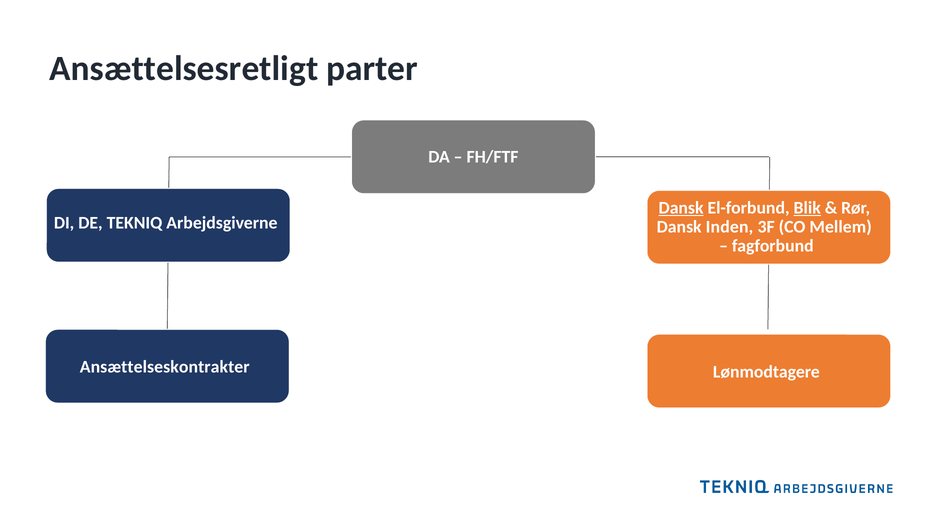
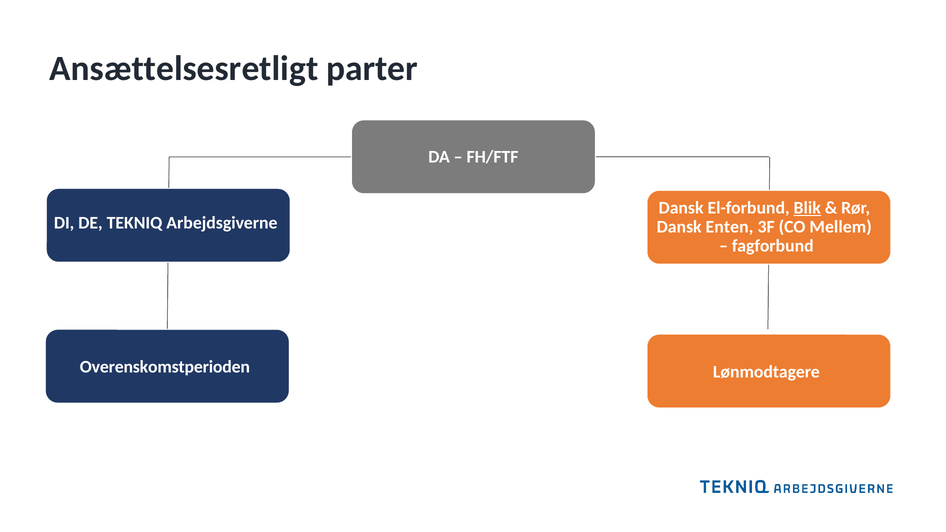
Dansk at (681, 208) underline: present -> none
Inden: Inden -> Enten
Ansættelseskontrakter: Ansættelseskontrakter -> Overenskomstperioden
